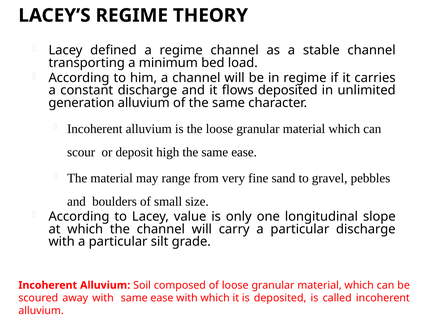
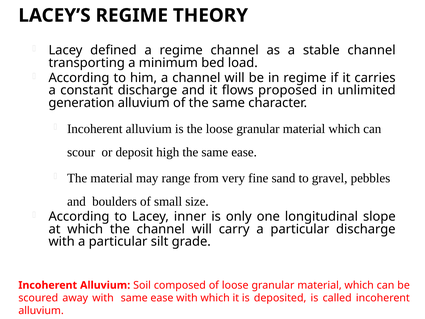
flows deposited: deposited -> proposed
value: value -> inner
